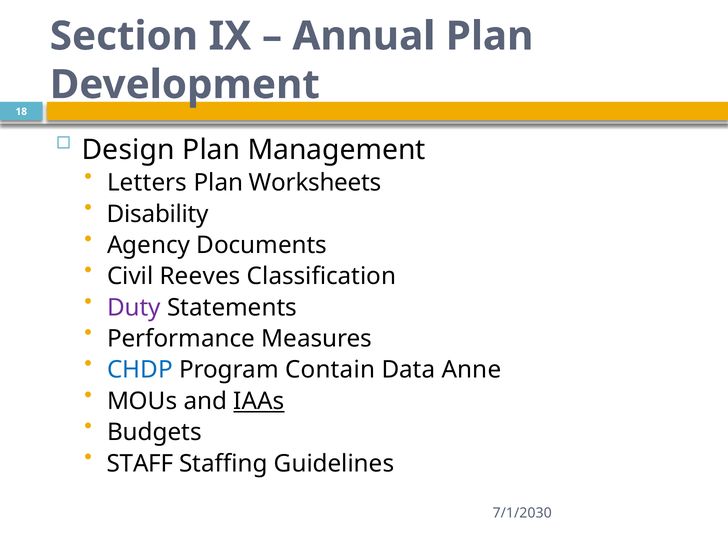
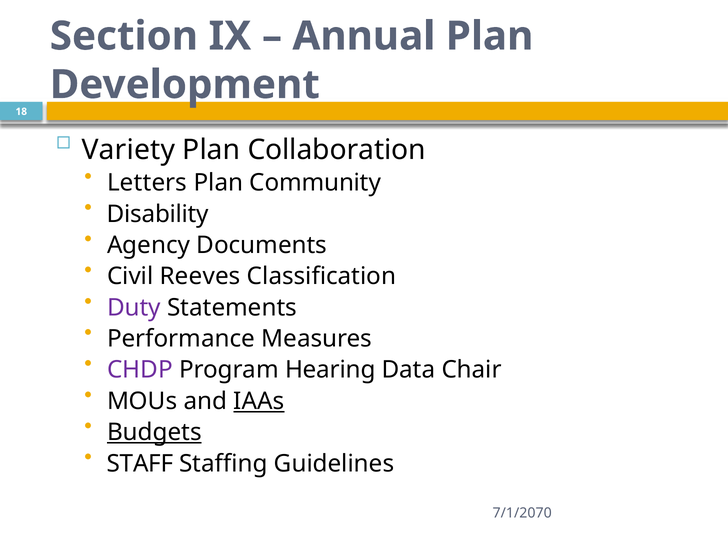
Design: Design -> Variety
Management: Management -> Collaboration
Worksheets: Worksheets -> Community
CHDP colour: blue -> purple
Contain: Contain -> Hearing
Anne: Anne -> Chair
Budgets underline: none -> present
7/1/2030: 7/1/2030 -> 7/1/2070
